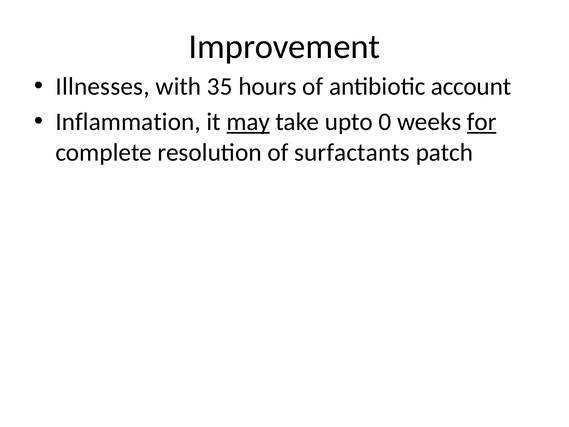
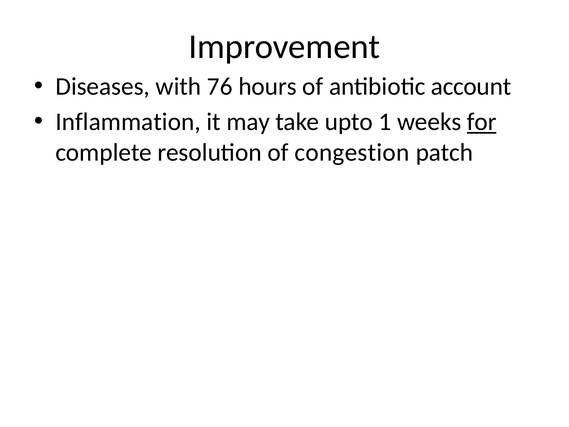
Illnesses: Illnesses -> Diseases
35: 35 -> 76
may underline: present -> none
0: 0 -> 1
surfactants: surfactants -> congestion
